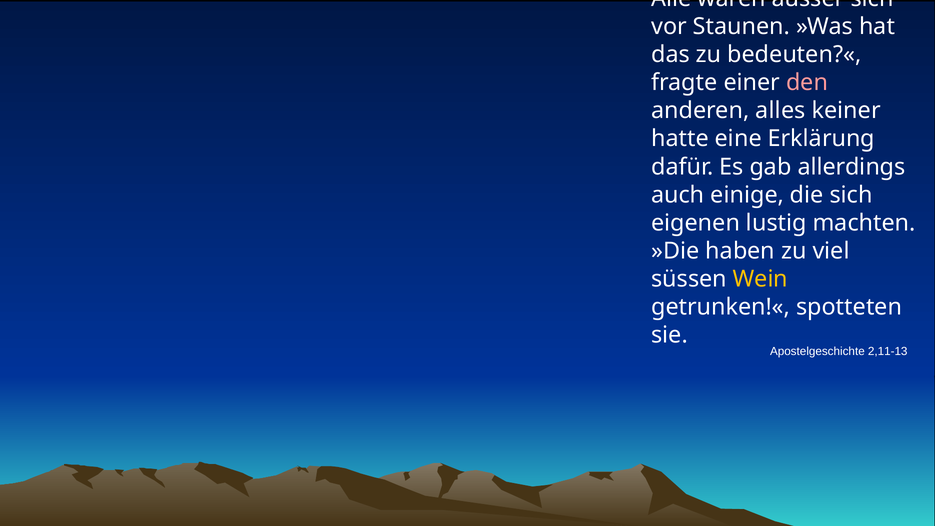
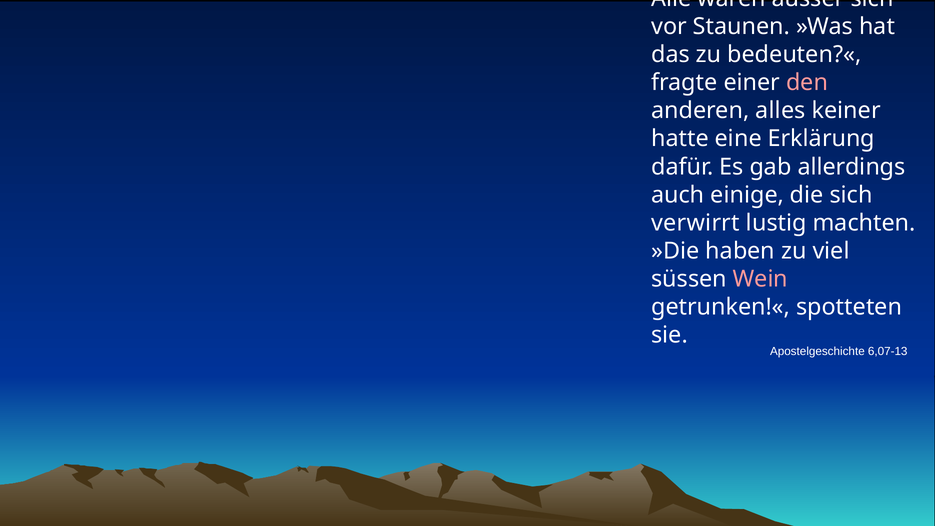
eigenen: eigenen -> verwirrt
Wein colour: yellow -> pink
2,11-13: 2,11-13 -> 6,07-13
